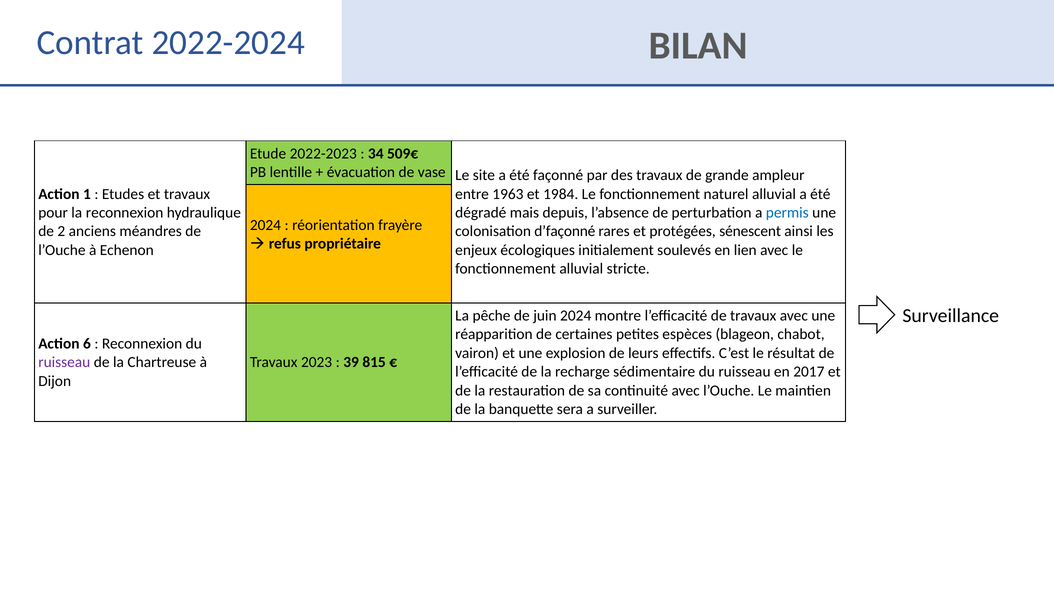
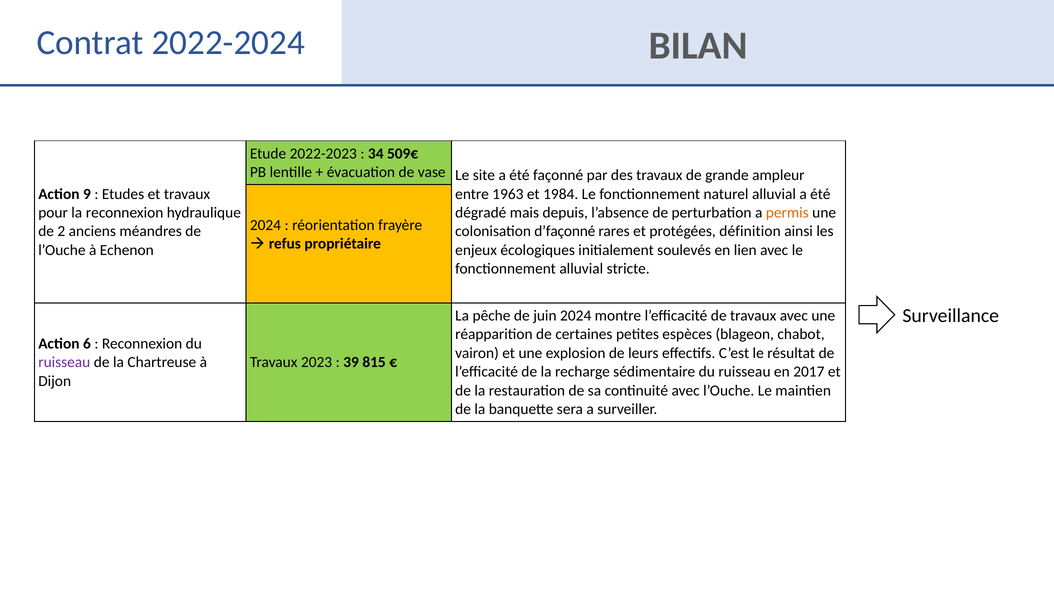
1: 1 -> 9
permis colour: blue -> orange
sénescent: sénescent -> définition
